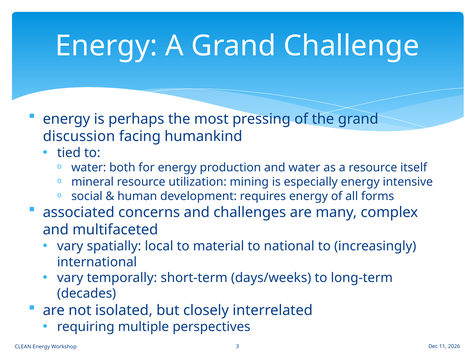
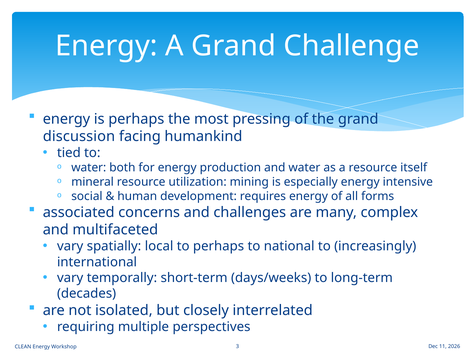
to material: material -> perhaps
